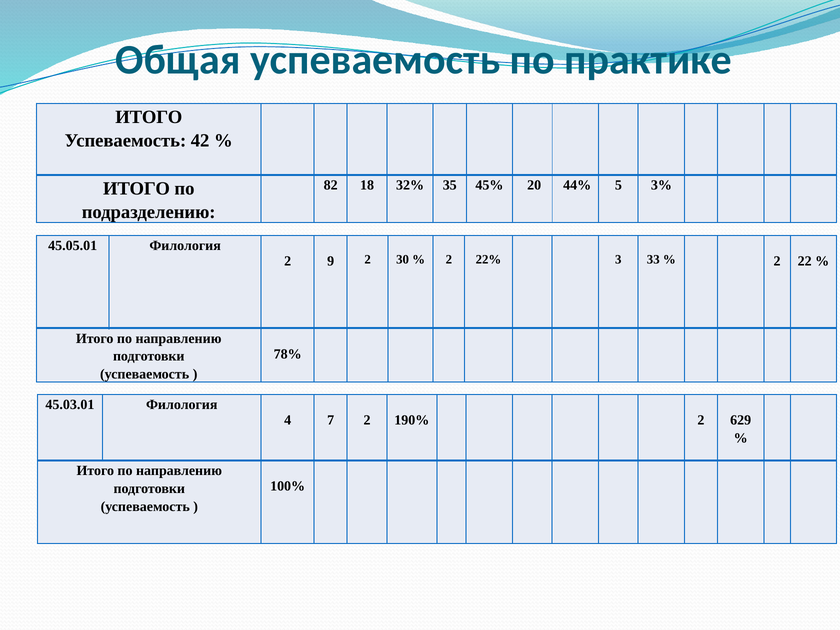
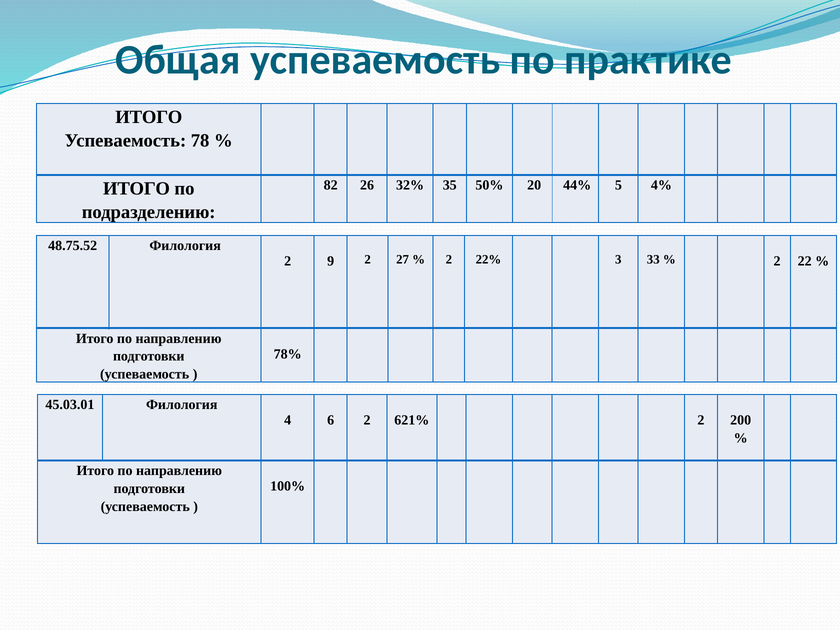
42: 42 -> 78
18: 18 -> 26
45%: 45% -> 50%
3%: 3% -> 4%
45.05.01: 45.05.01 -> 48.75.52
30: 30 -> 27
7: 7 -> 6
190%: 190% -> 621%
629: 629 -> 200
